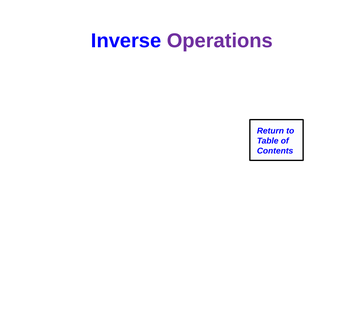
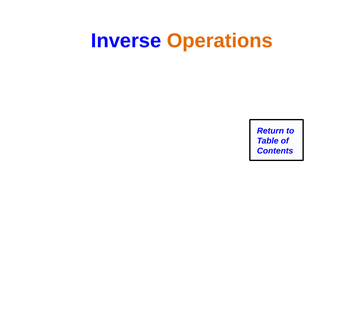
Operations colour: purple -> orange
